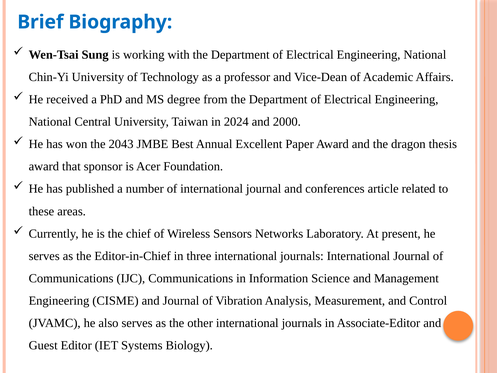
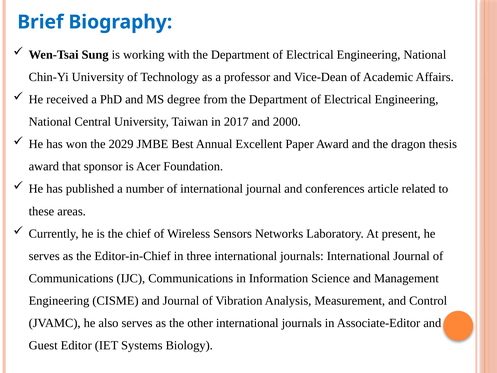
2024: 2024 -> 2017
2043: 2043 -> 2029
